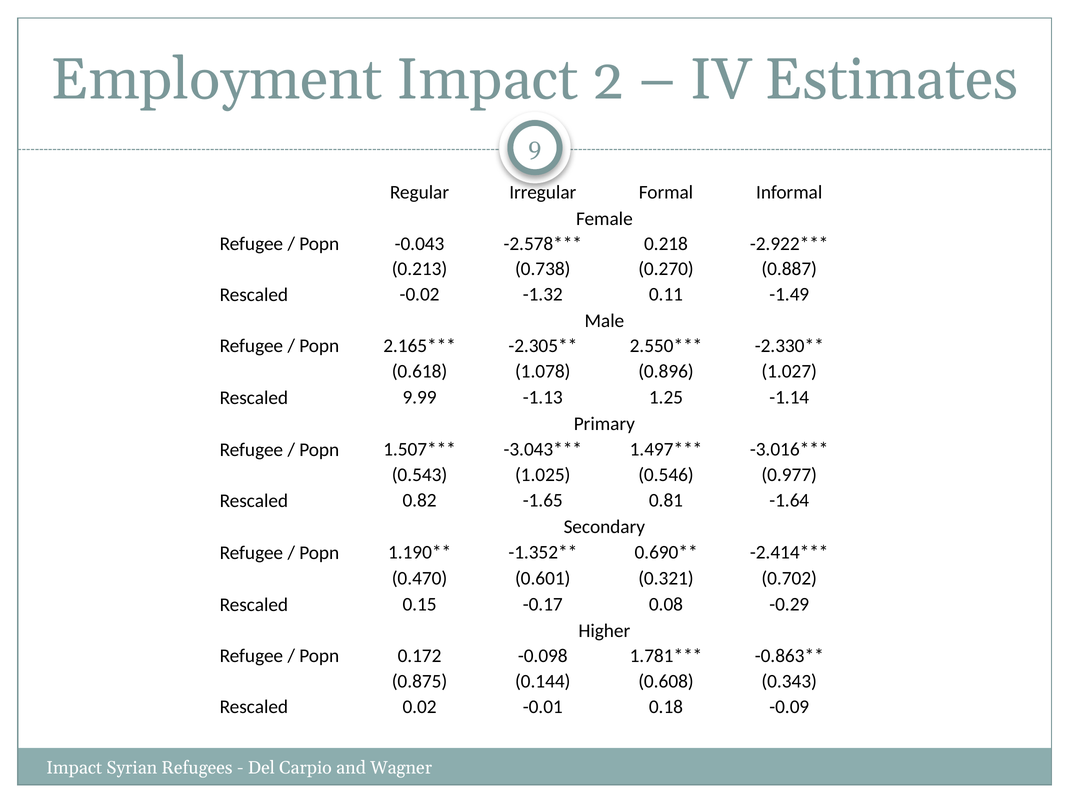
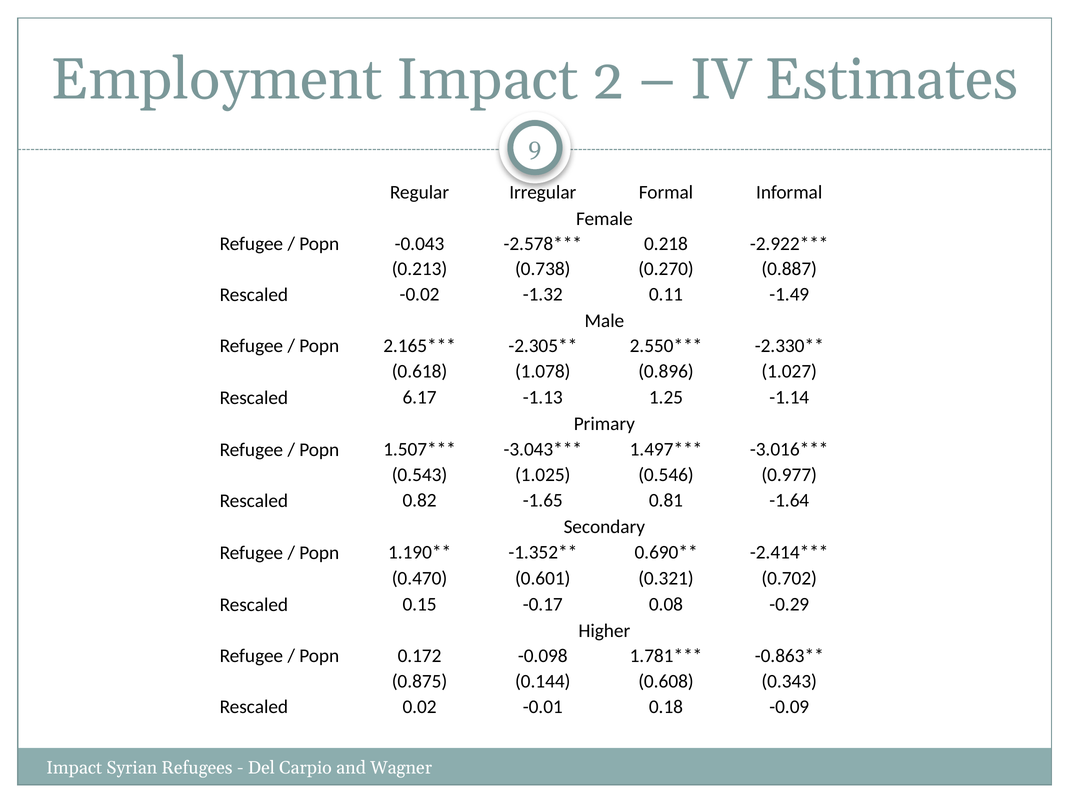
9.99: 9.99 -> 6.17
